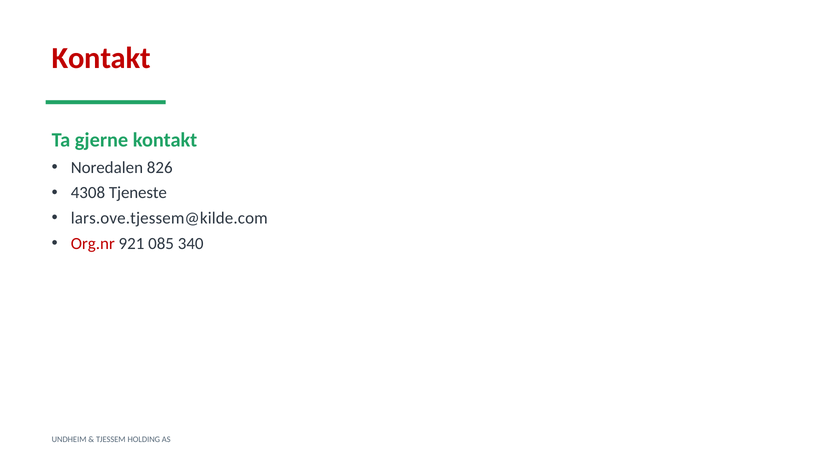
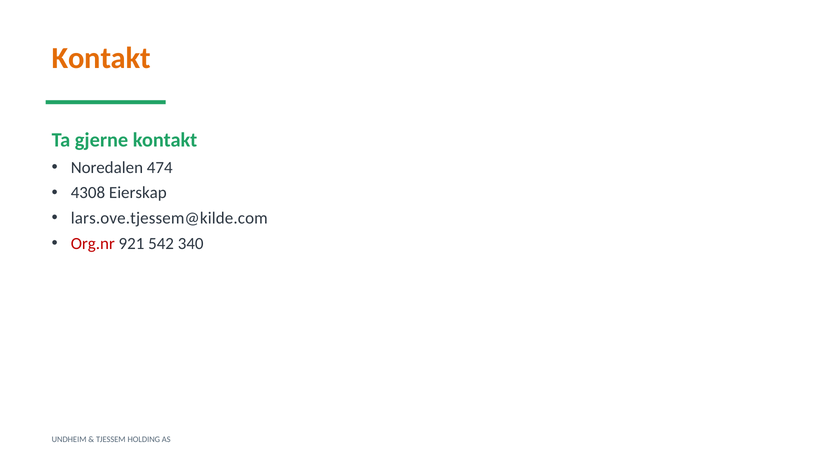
Kontakt at (101, 58) colour: red -> orange
826: 826 -> 474
Tjeneste: Tjeneste -> Eierskap
085: 085 -> 542
